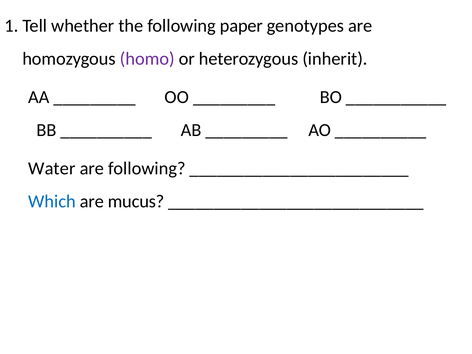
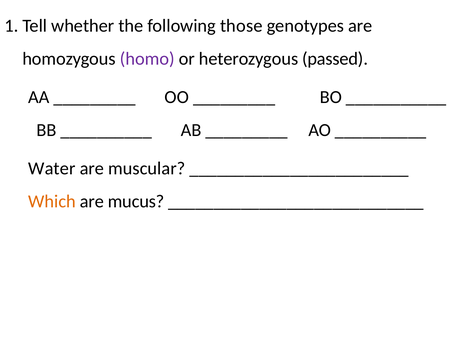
paper: paper -> those
inherit: inherit -> passed
are following: following -> muscular
Which colour: blue -> orange
